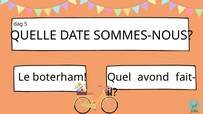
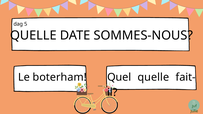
Quel avond: avond -> quelle
